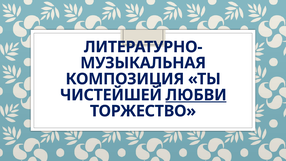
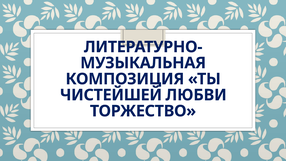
ЛЮБВИ underline: present -> none
